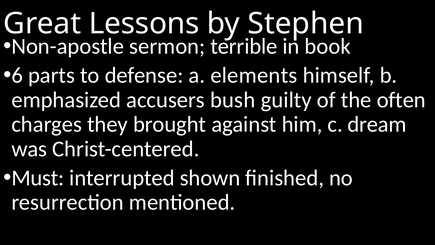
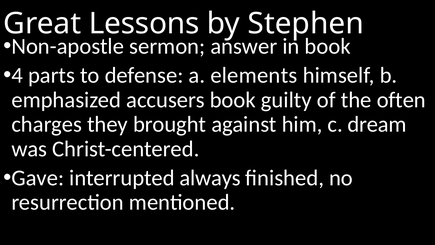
terrible: terrible -> answer
6: 6 -> 4
accusers bush: bush -> book
Must: Must -> Gave
shown: shown -> always
